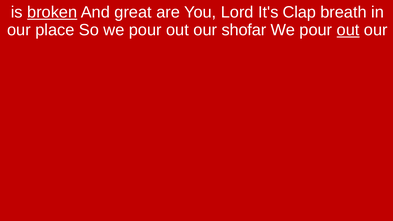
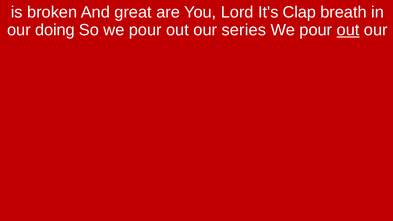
broken underline: present -> none
place: place -> doing
shofar: shofar -> series
